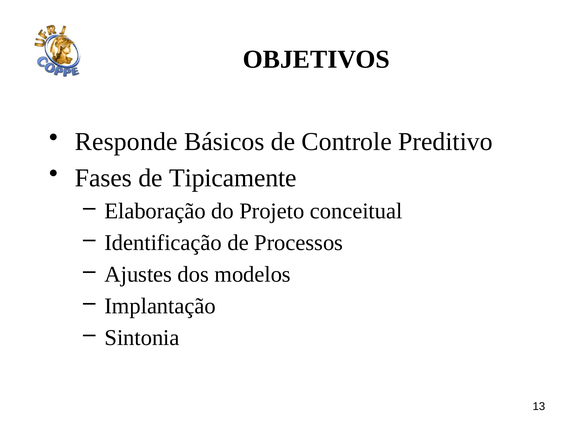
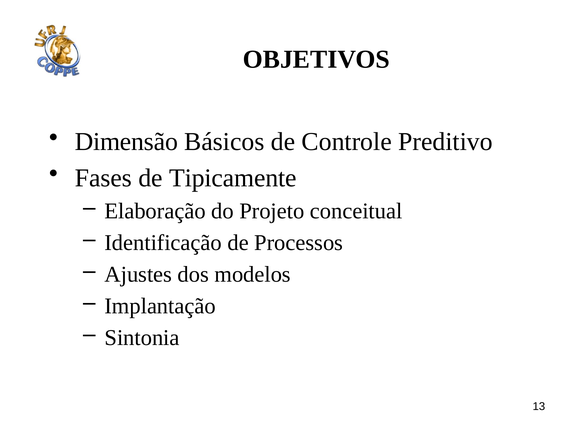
Responde: Responde -> Dimensão
